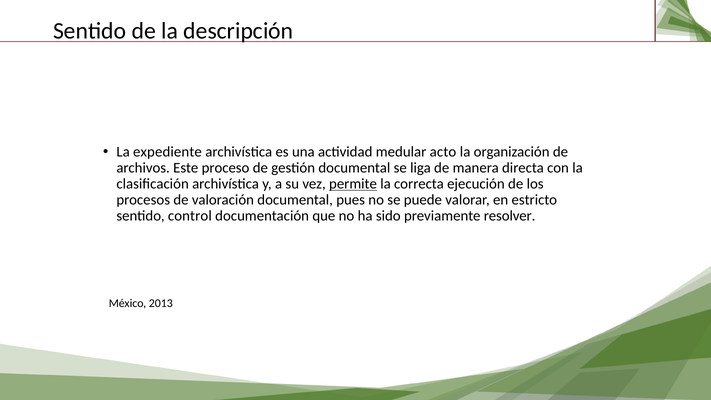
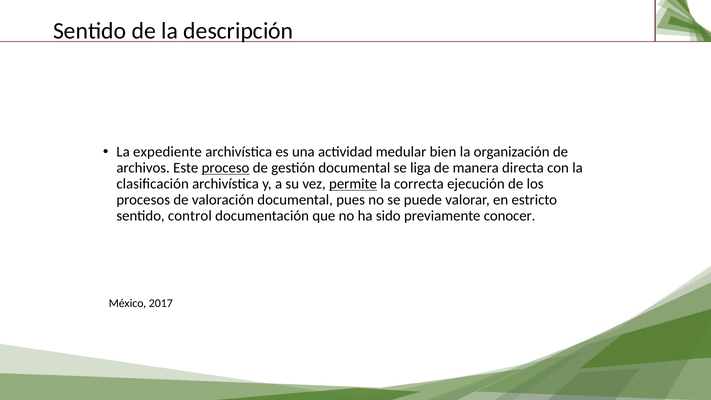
acto: acto -> bien
proceso underline: none -> present
resolver: resolver -> conocer
2013: 2013 -> 2017
